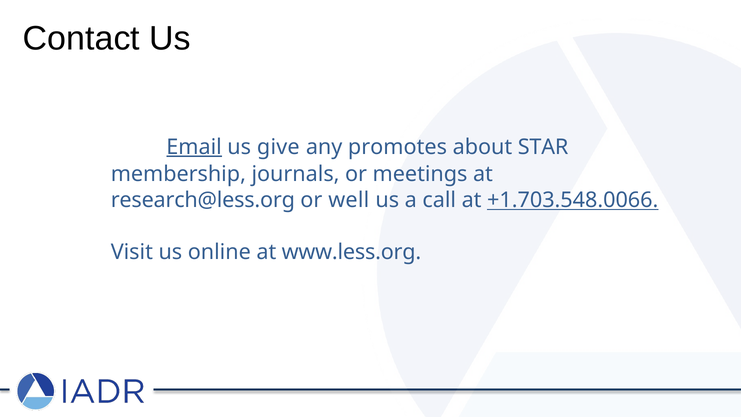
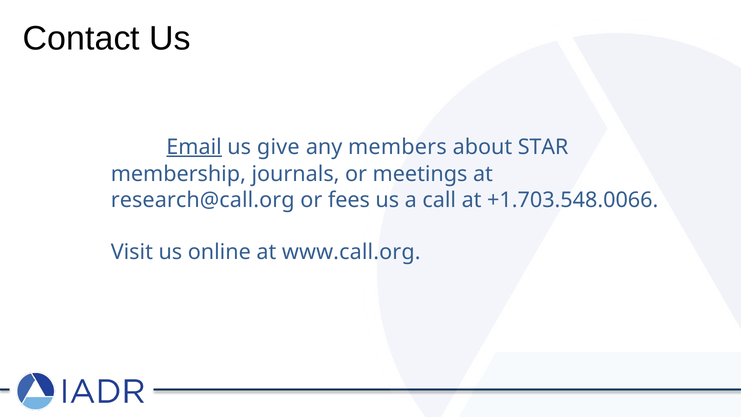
promotes: promotes -> members
research@less.org: research@less.org -> research@call.org
well: well -> fees
+1.703.548.0066 underline: present -> none
www.less.org: www.less.org -> www.call.org
